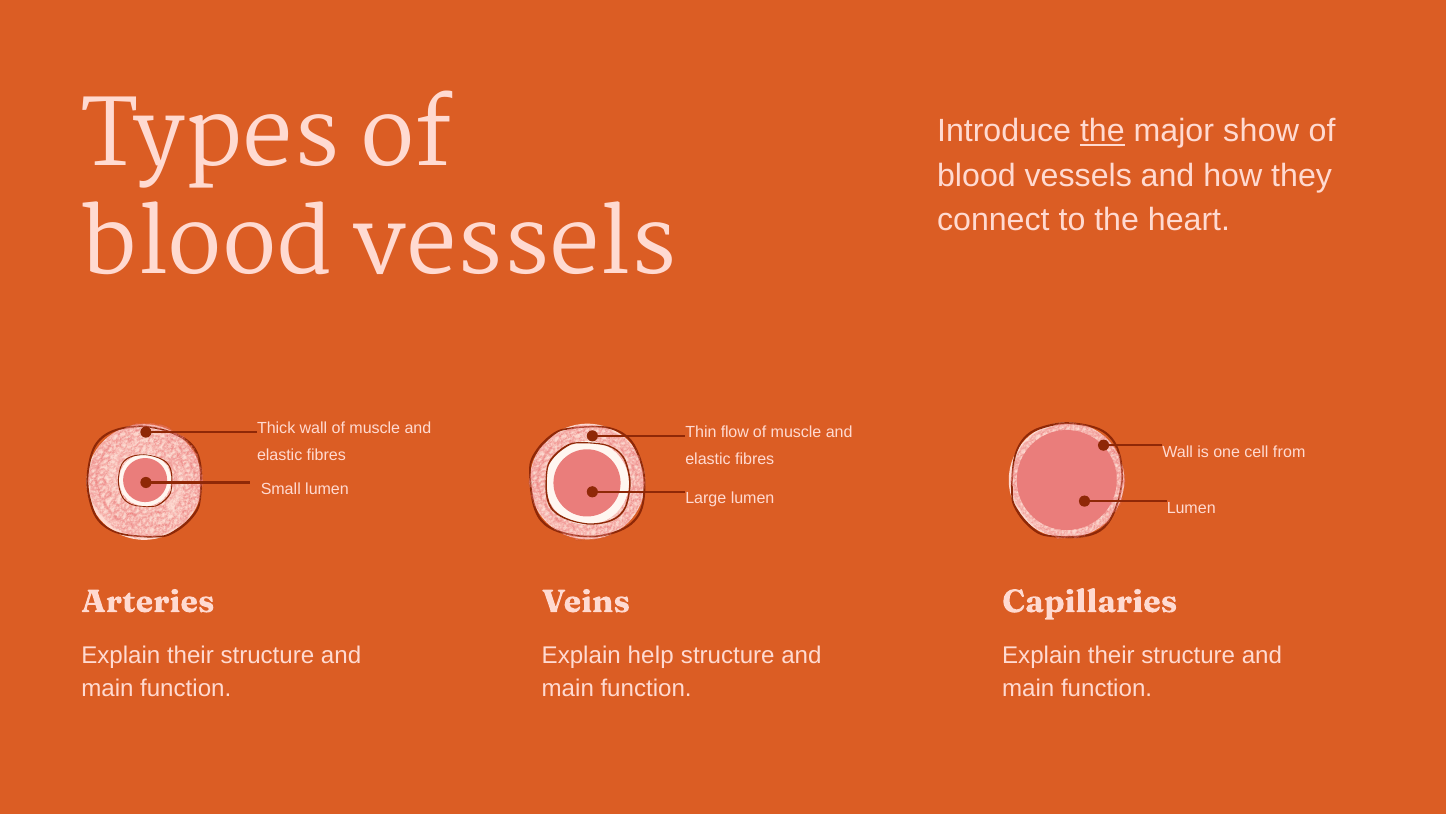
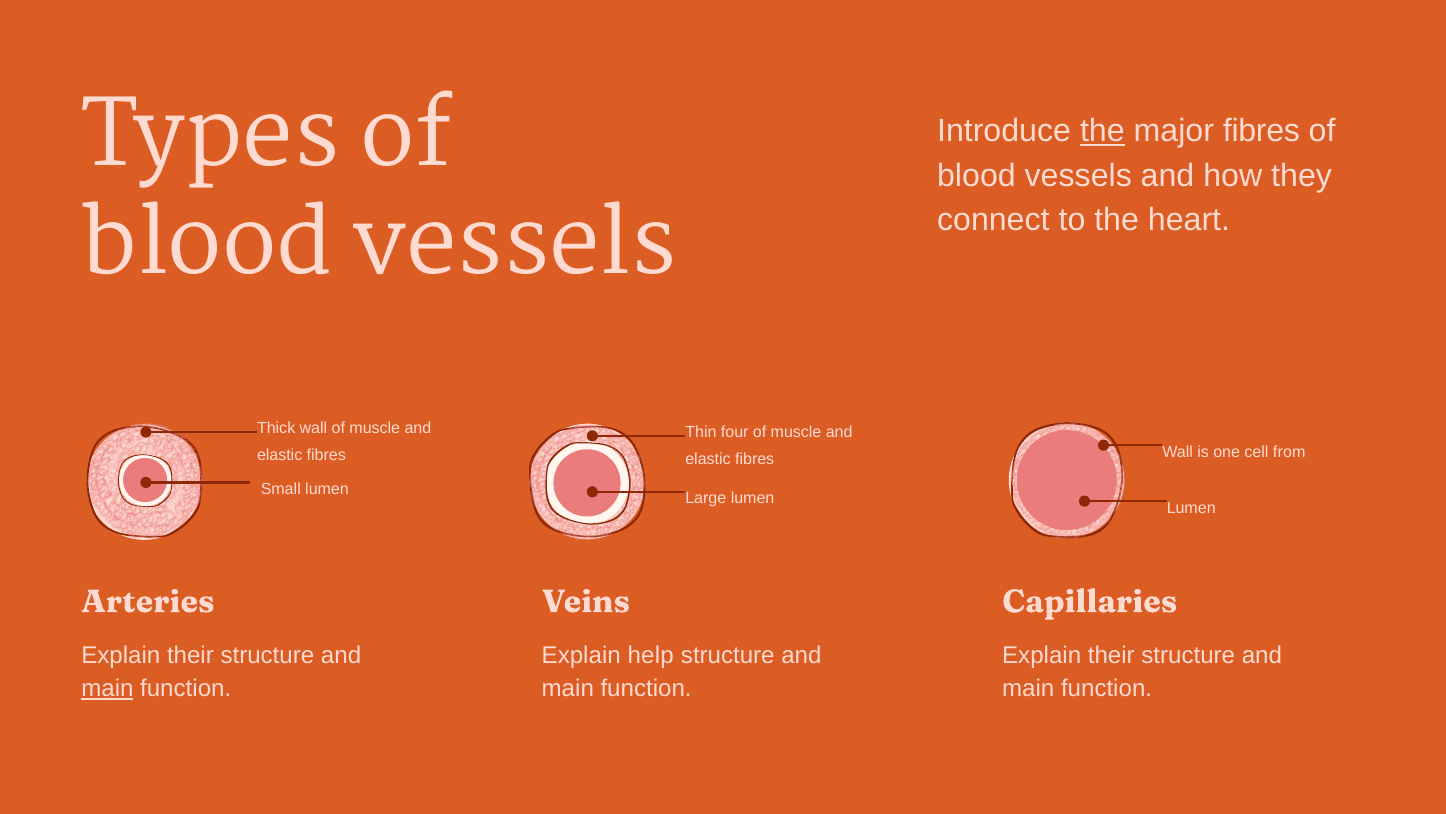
major show: show -> fibres
flow: flow -> four
main at (107, 688) underline: none -> present
